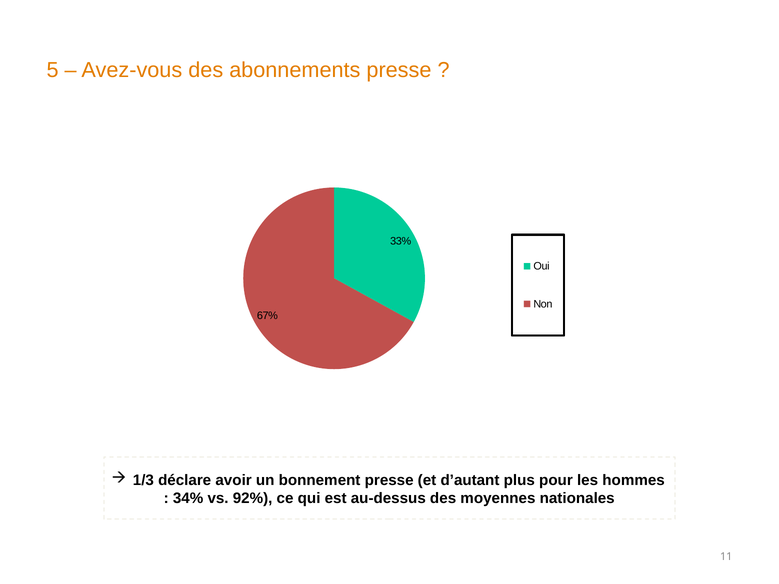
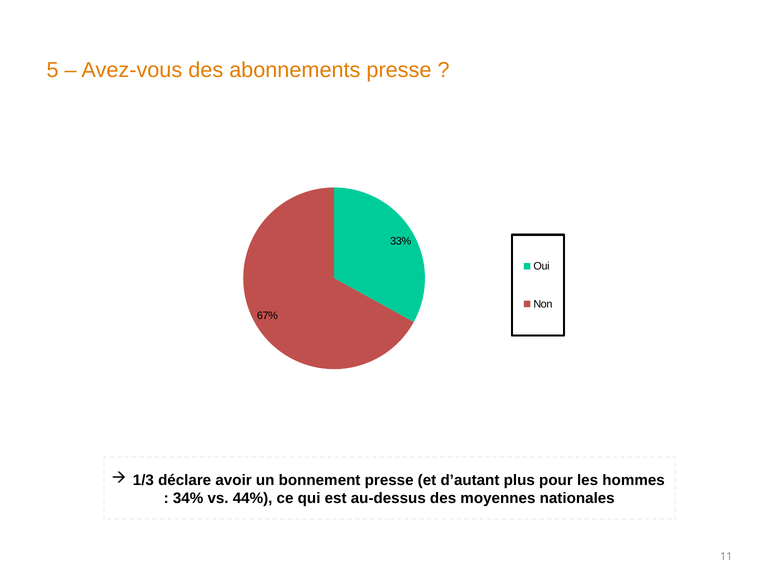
92%: 92% -> 44%
